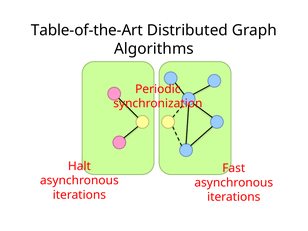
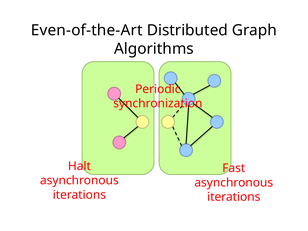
Table-of-the-Art: Table-of-the-Art -> Even-of-the-Art
